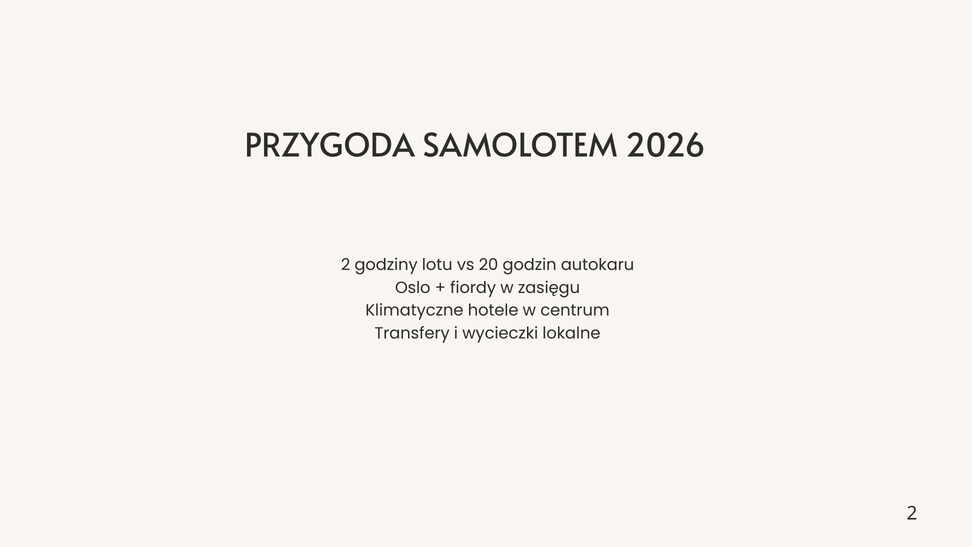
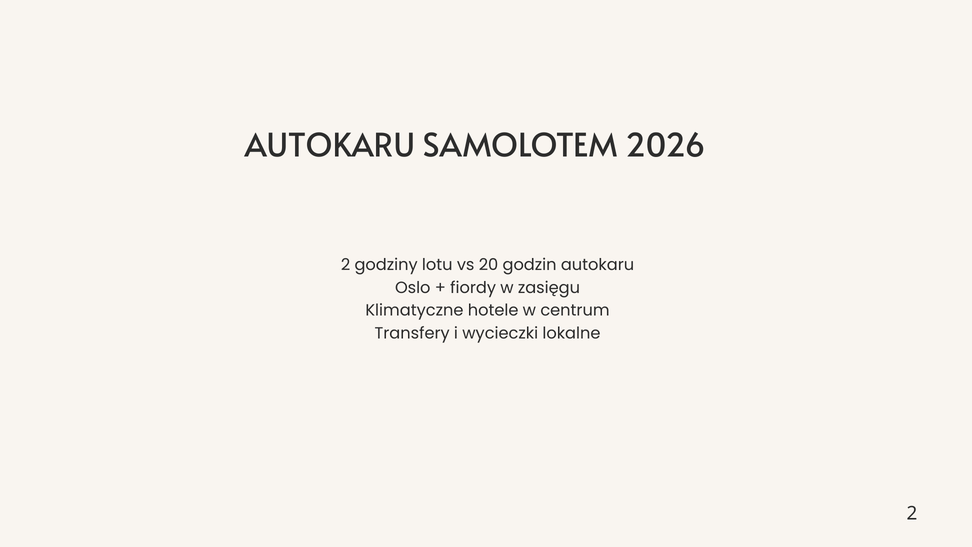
PRZYGODA at (330, 146): PRZYGODA -> AUTOKARU
